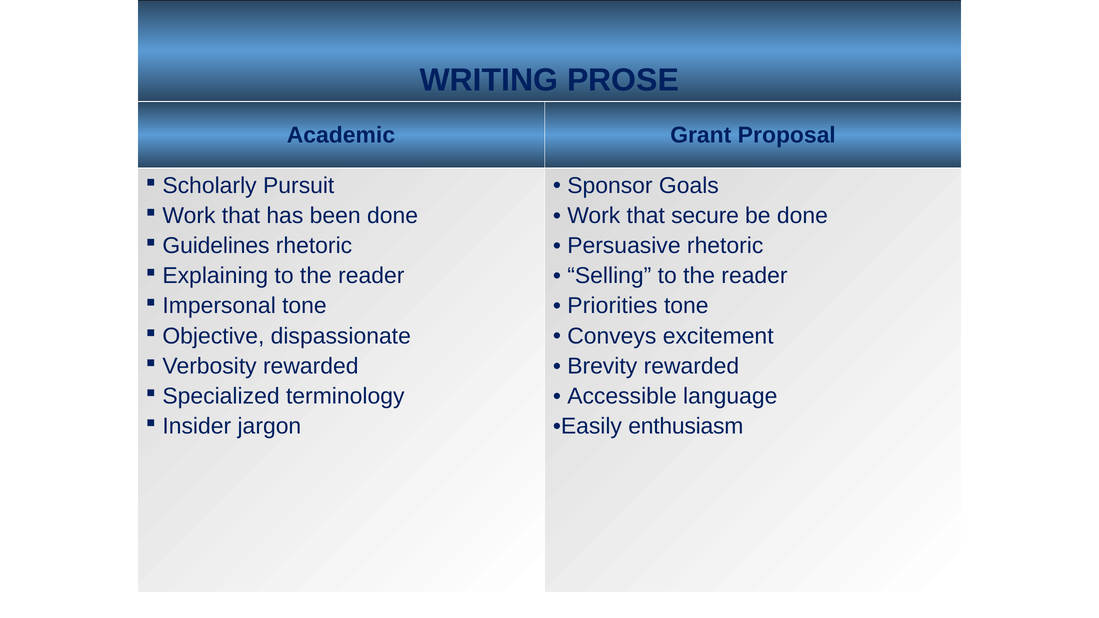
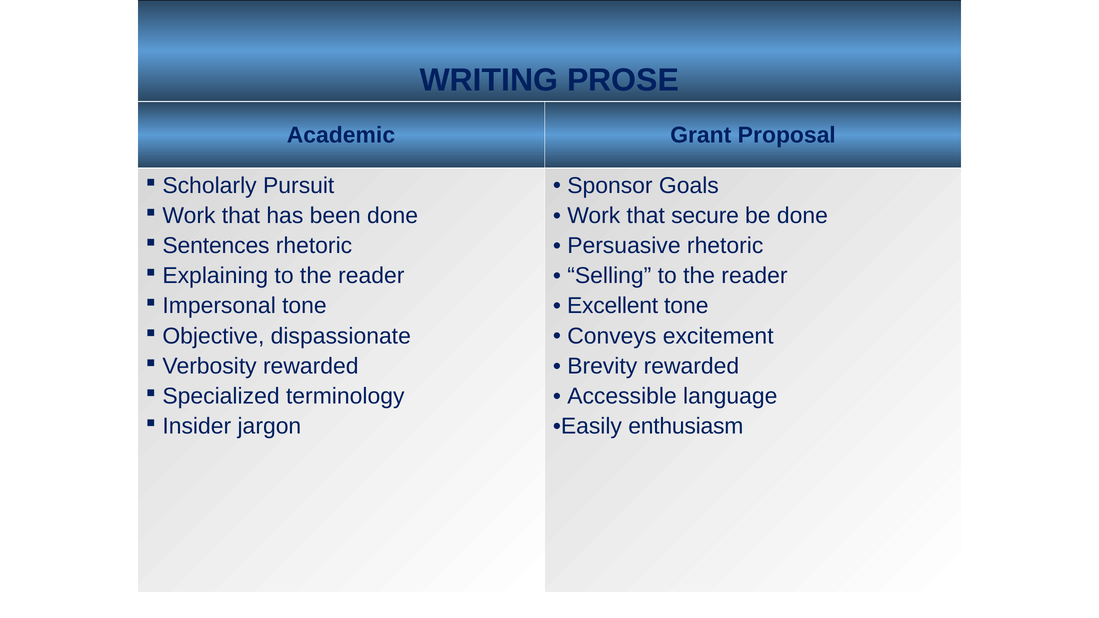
Guidelines: Guidelines -> Sentences
Priorities: Priorities -> Excellent
